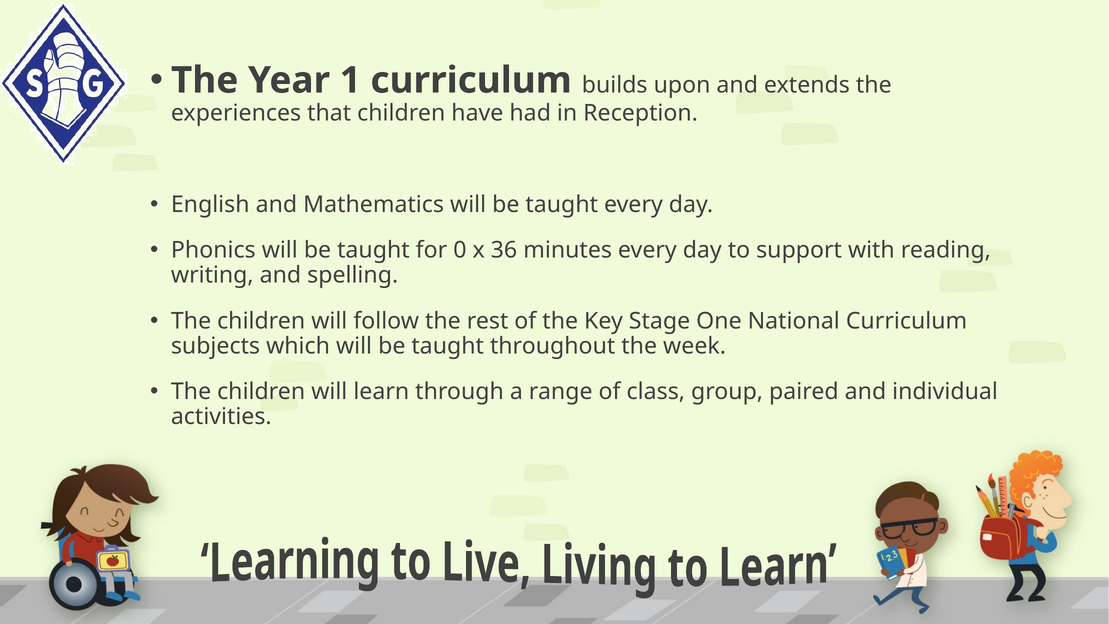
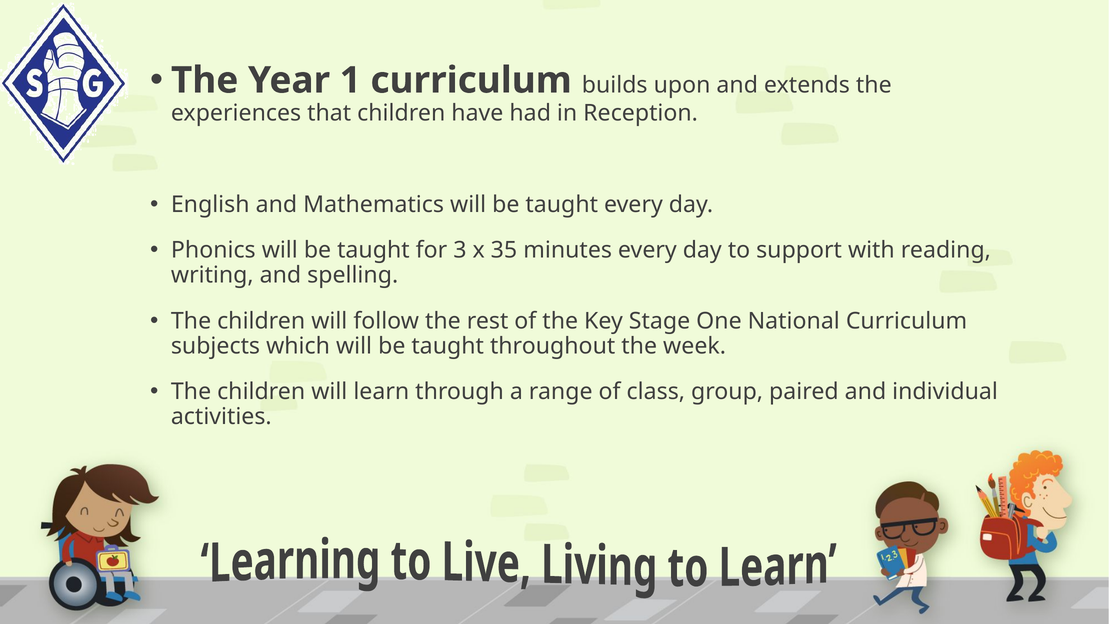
0: 0 -> 3
36: 36 -> 35
